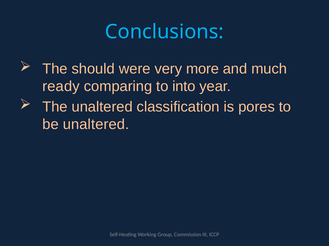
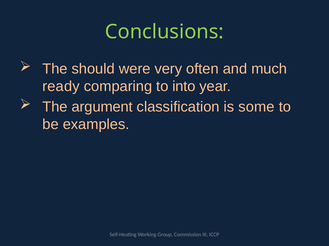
Conclusions colour: light blue -> light green
more: more -> often
The unaltered: unaltered -> argument
pores: pores -> some
be unaltered: unaltered -> examples
